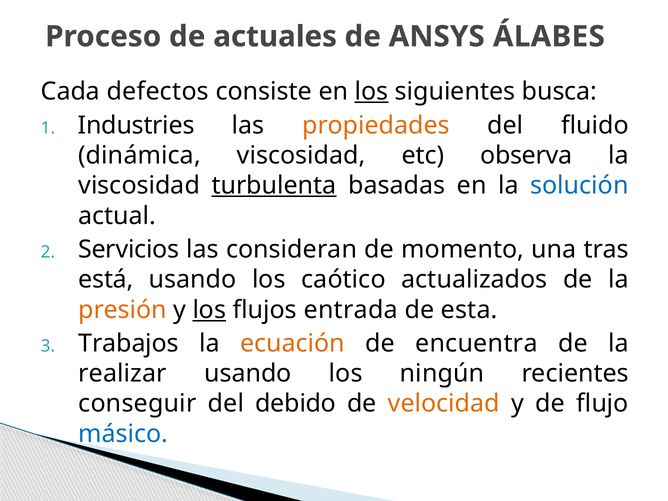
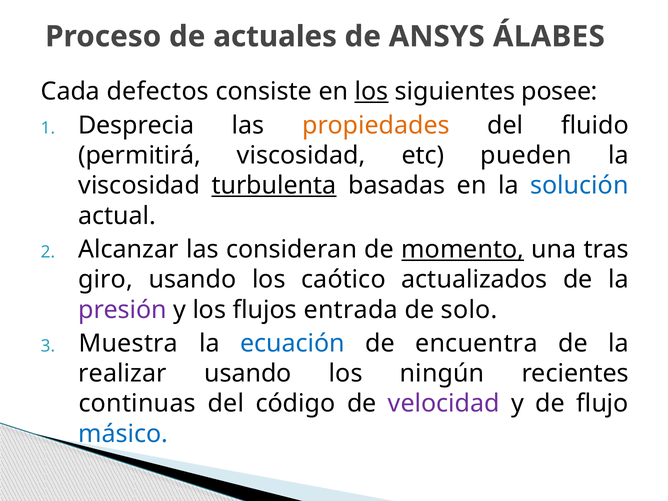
busca: busca -> posee
Industries: Industries -> Desprecia
dinámica: dinámica -> permitirá
observa: observa -> pueden
Servicios: Servicios -> Alcanzar
momento underline: none -> present
está: está -> giro
presión colour: orange -> purple
los at (209, 310) underline: present -> none
esta: esta -> solo
Trabajos: Trabajos -> Muestra
ecuación colour: orange -> blue
conseguir: conseguir -> continuas
debido: debido -> código
velocidad colour: orange -> purple
